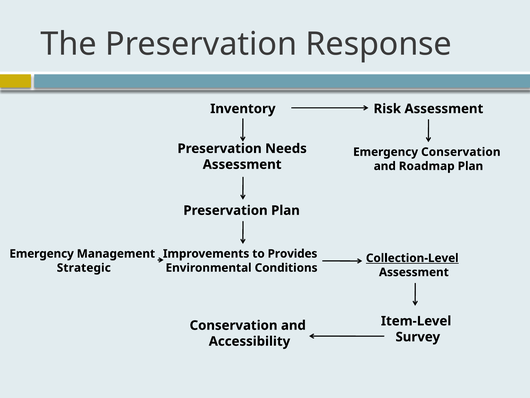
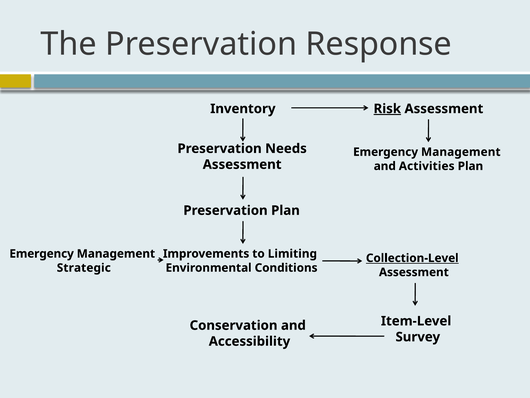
Risk underline: none -> present
Conservation at (461, 152): Conservation -> Management
Roadmap: Roadmap -> Activities
Provides: Provides -> Limiting
